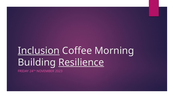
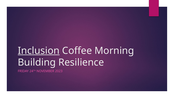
Resilience underline: present -> none
